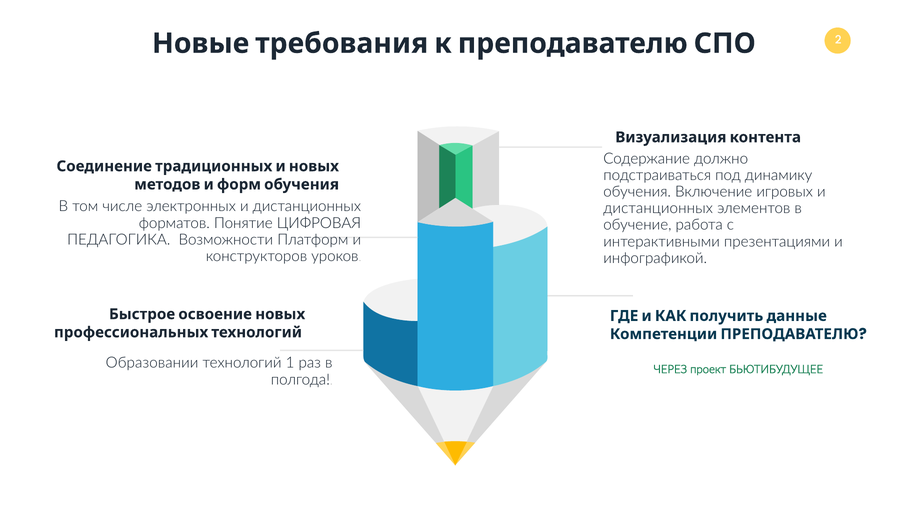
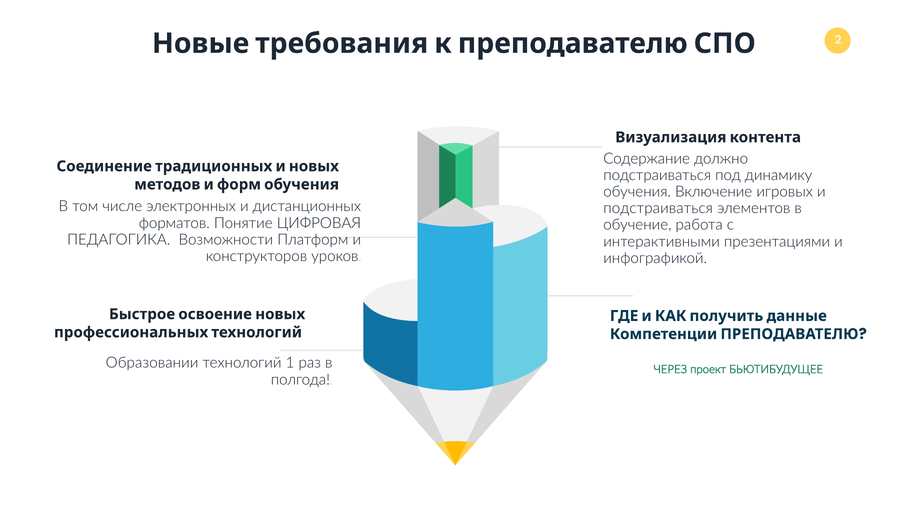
дистанционных at (658, 208): дистанционных -> подстраиваться
